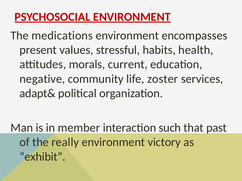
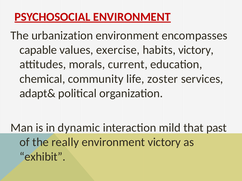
medications: medications -> urbanization
present: present -> capable
stressful: stressful -> exercise
habits health: health -> victory
negative: negative -> chemical
member: member -> dynamic
such: such -> mild
